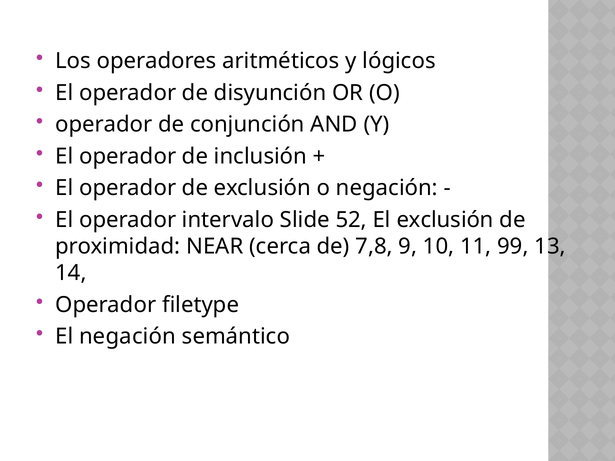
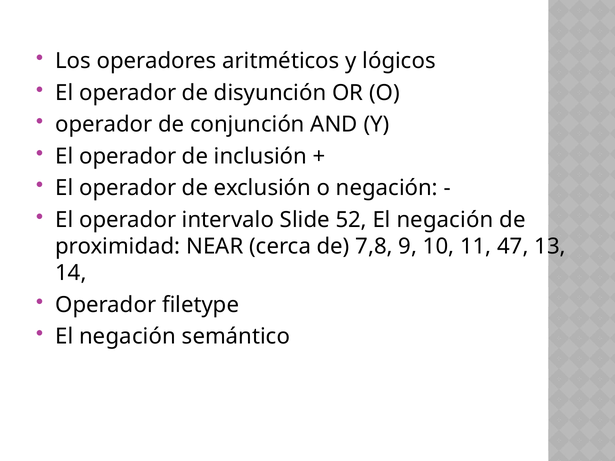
52 El exclusión: exclusión -> negación
99: 99 -> 47
